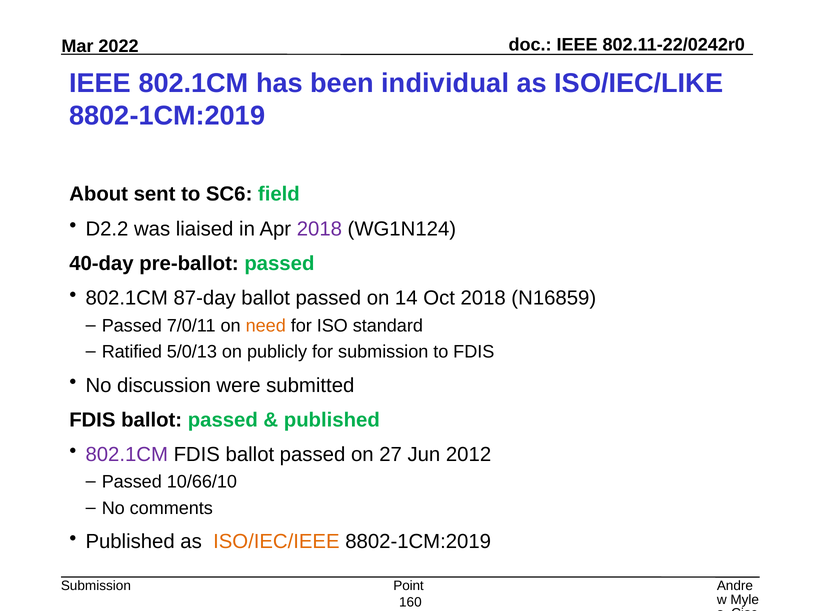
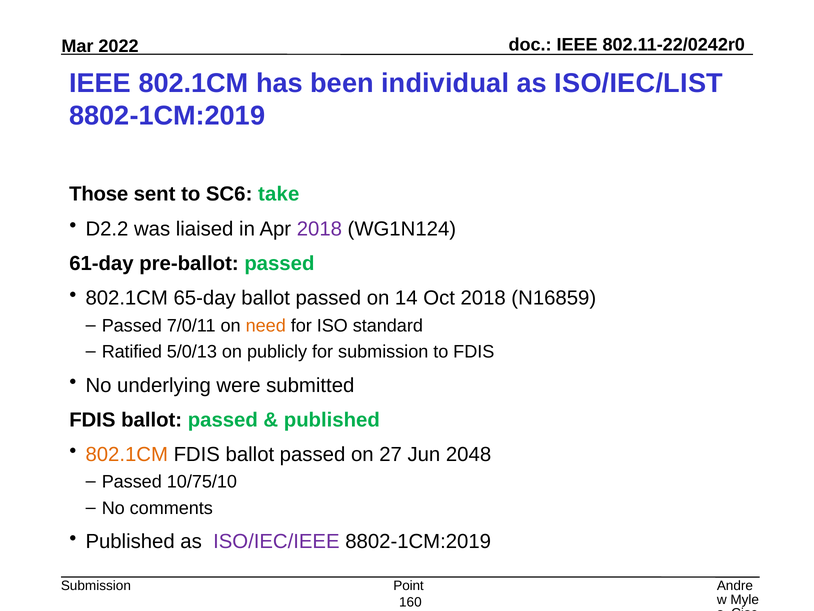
ISO/IEC/LIKE: ISO/IEC/LIKE -> ISO/IEC/LIST
About: About -> Those
field: field -> take
40-day: 40-day -> 61-day
87-day: 87-day -> 65-day
discussion: discussion -> underlying
802.1CM at (127, 454) colour: purple -> orange
2012: 2012 -> 2048
10/66/10: 10/66/10 -> 10/75/10
ISO/IEC/IEEE colour: orange -> purple
